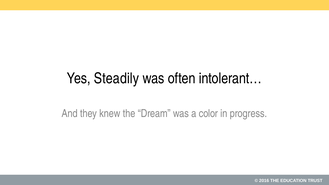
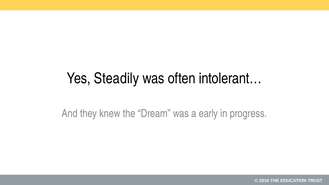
color: color -> early
